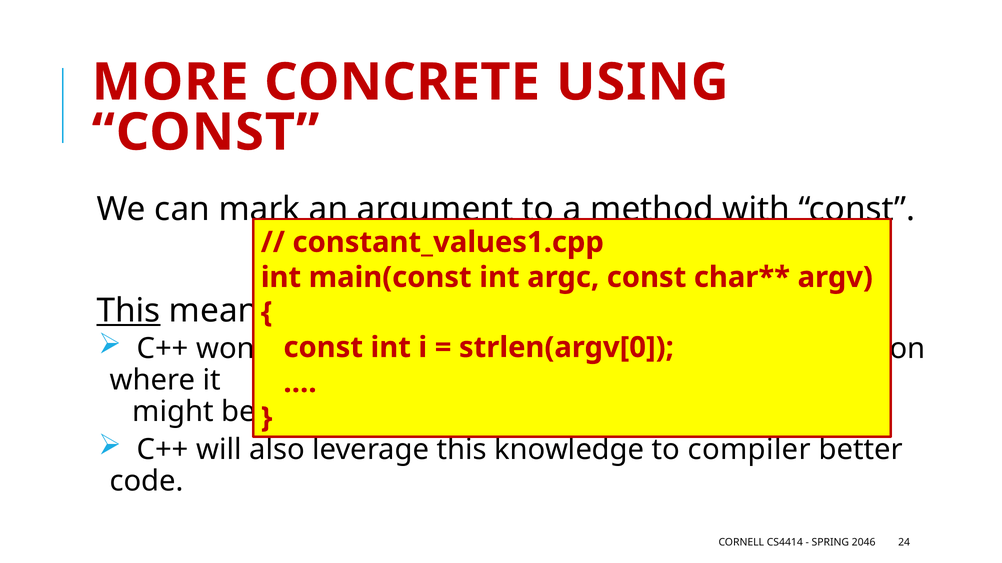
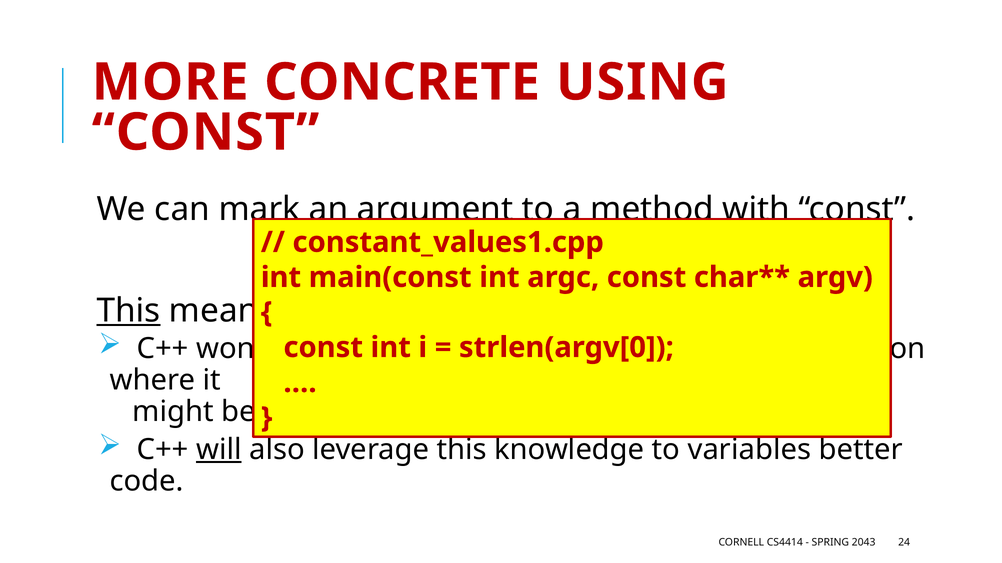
will at (219, 450) underline: none -> present
compiler: compiler -> variables
2046: 2046 -> 2043
